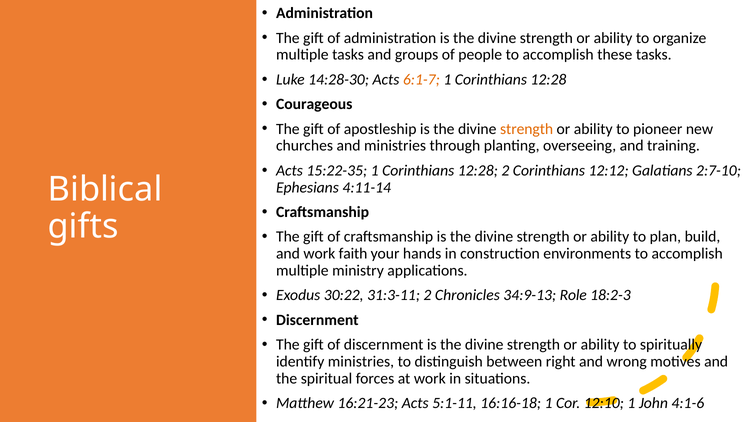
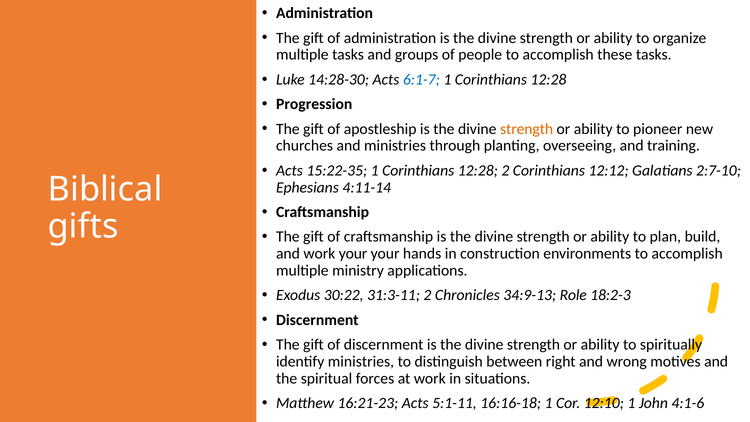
6:1-7 colour: orange -> blue
Courageous: Courageous -> Progression
work faith: faith -> your
